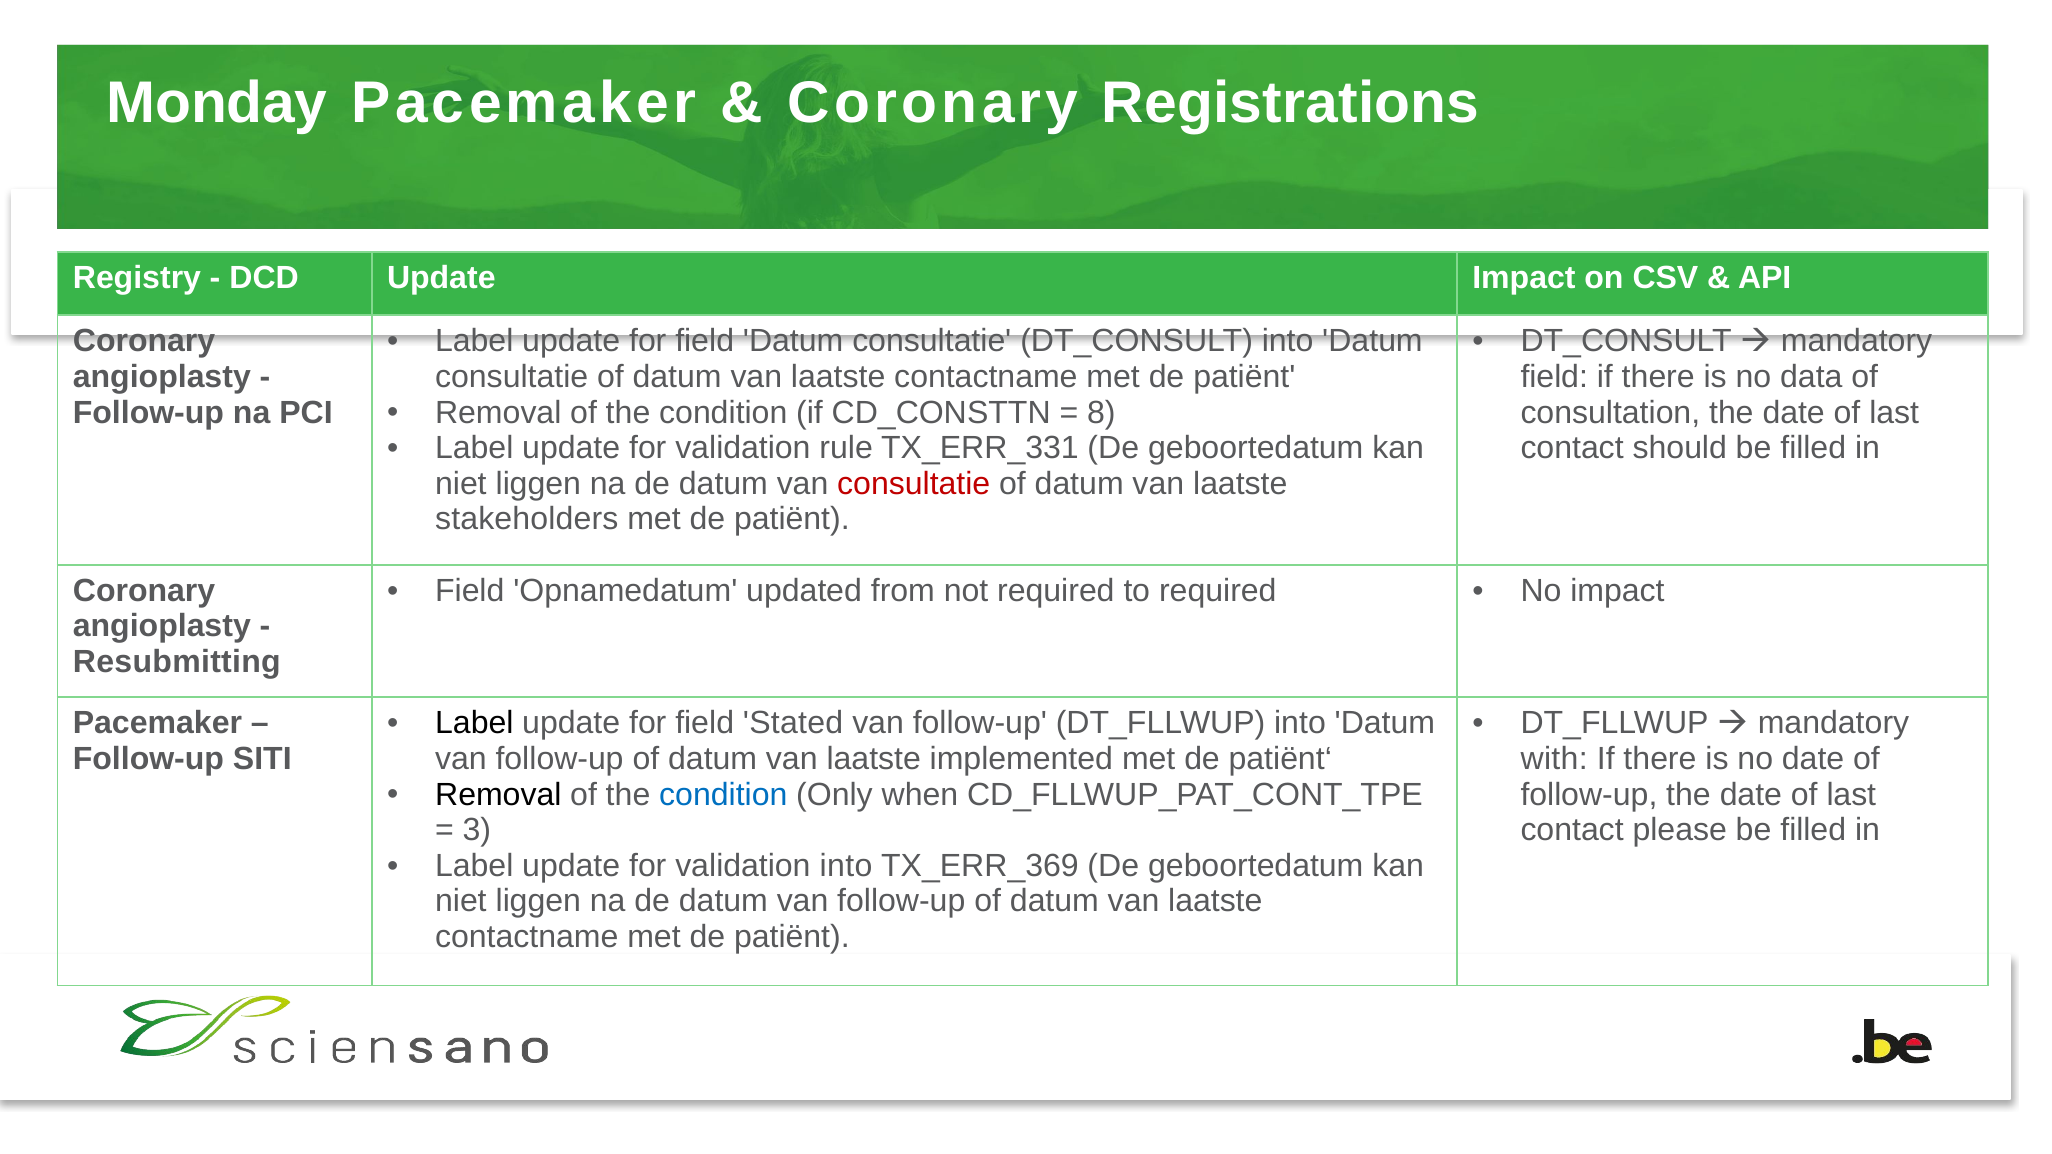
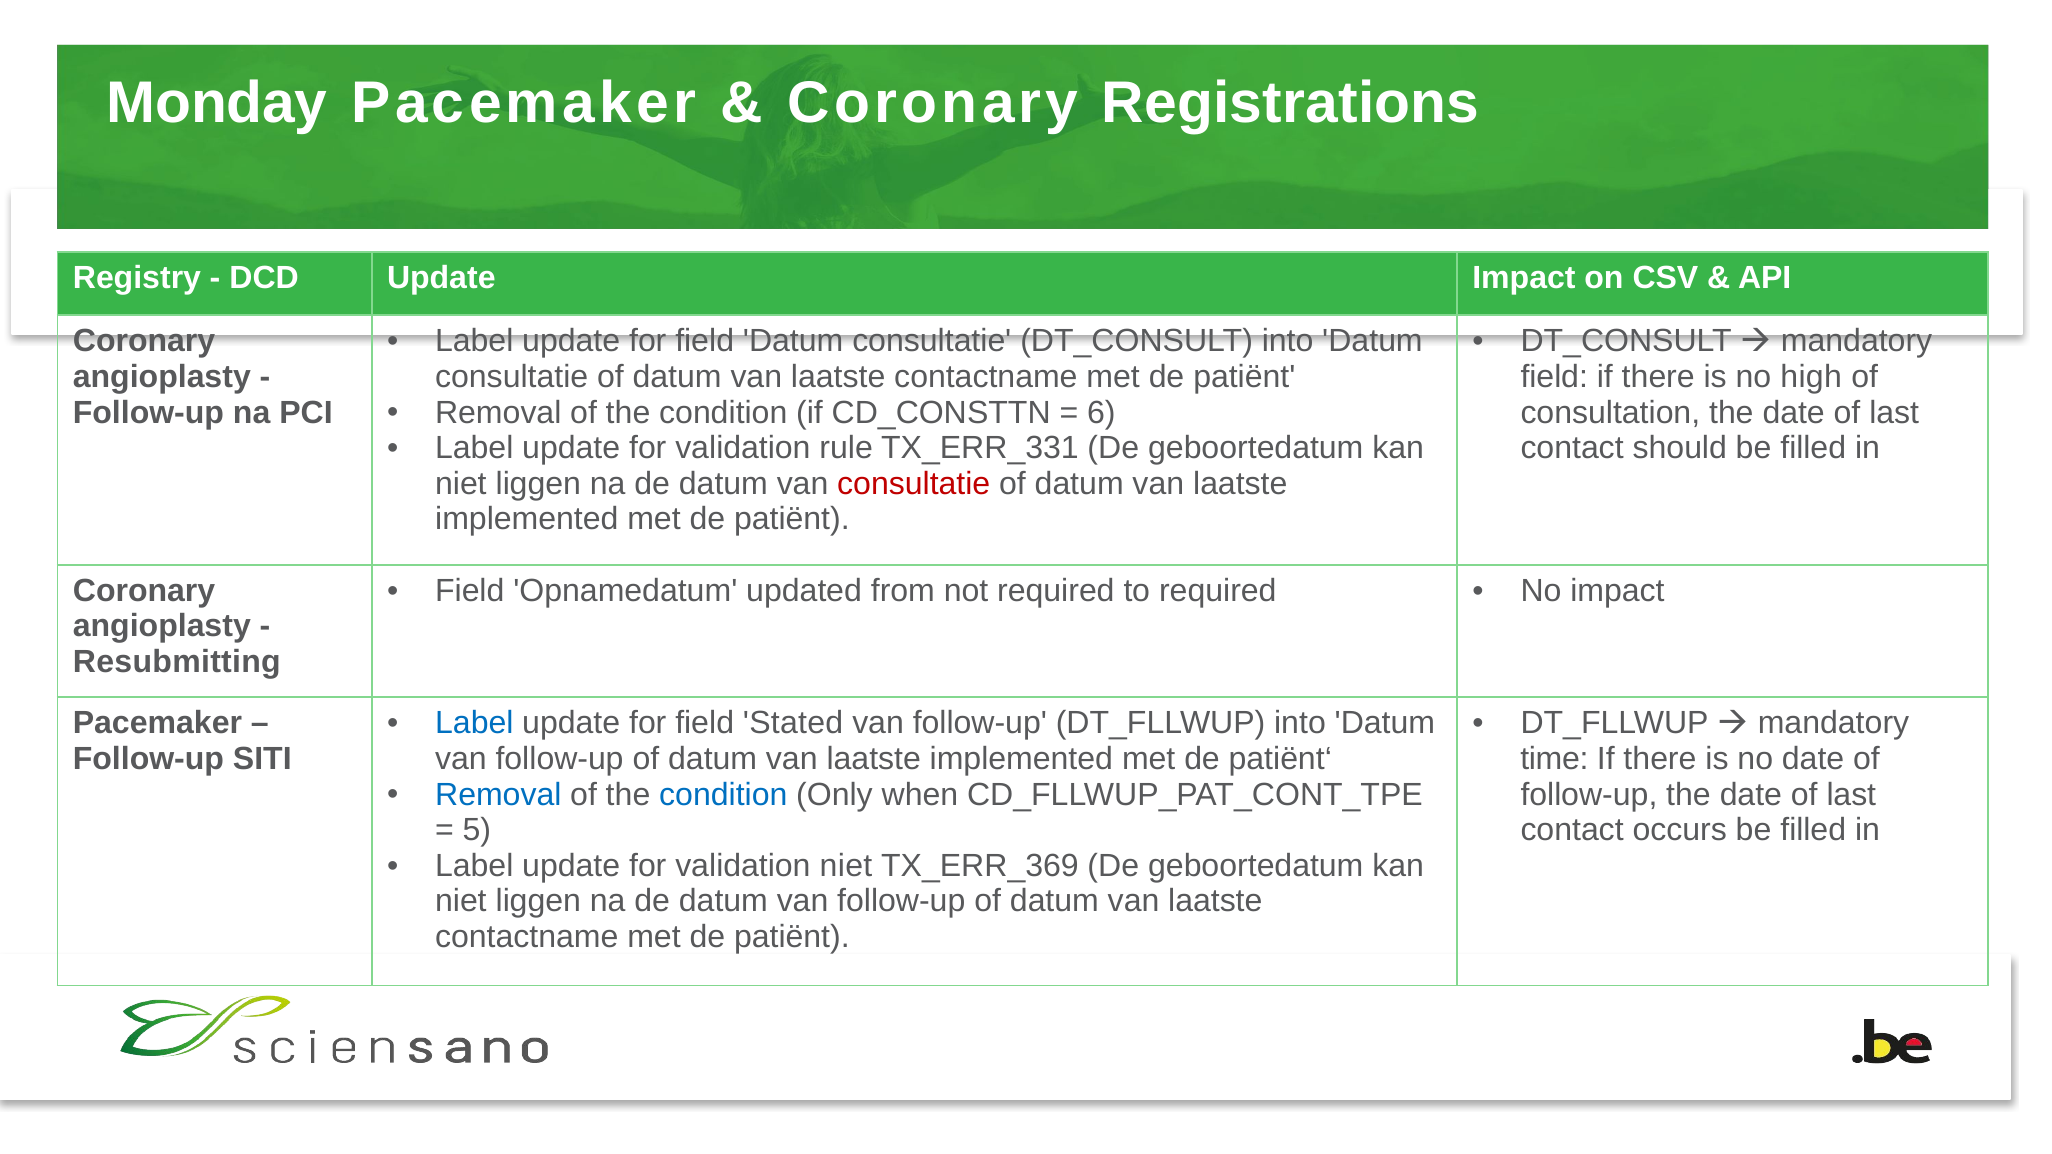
data: data -> high
8: 8 -> 6
stakeholders at (527, 520): stakeholders -> implemented
Label at (474, 723) colour: black -> blue
with: with -> time
Removal at (498, 795) colour: black -> blue
3: 3 -> 5
please: please -> occurs
validation into: into -> niet
